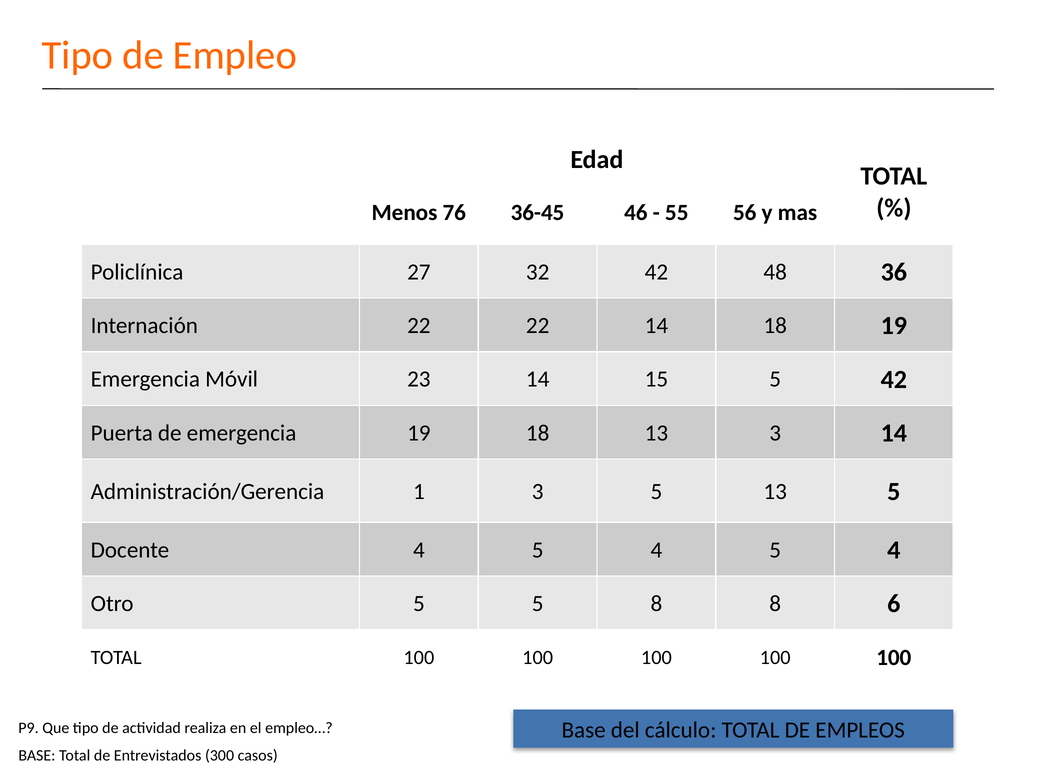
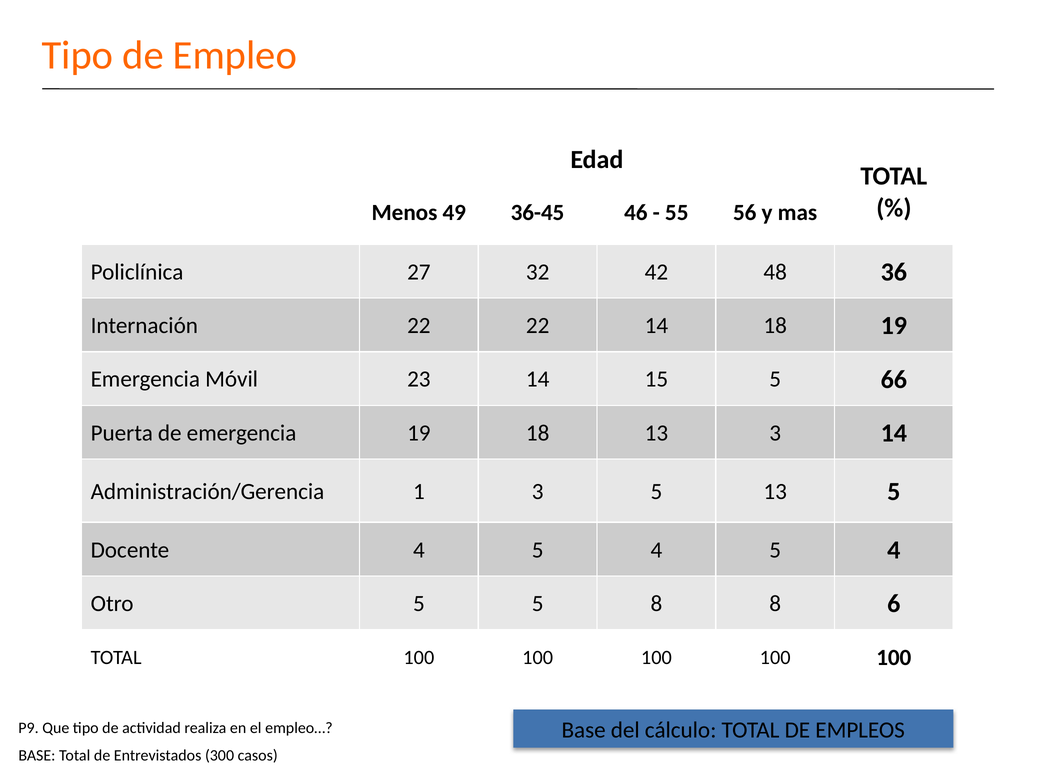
76: 76 -> 49
5 42: 42 -> 66
